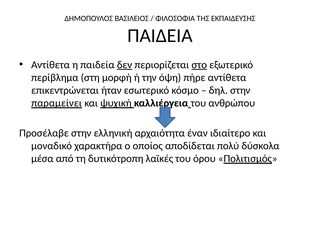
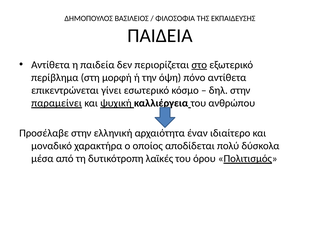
δεν underline: present -> none
πήρε: πήρε -> πόνο
ήταν: ήταν -> γίνει
